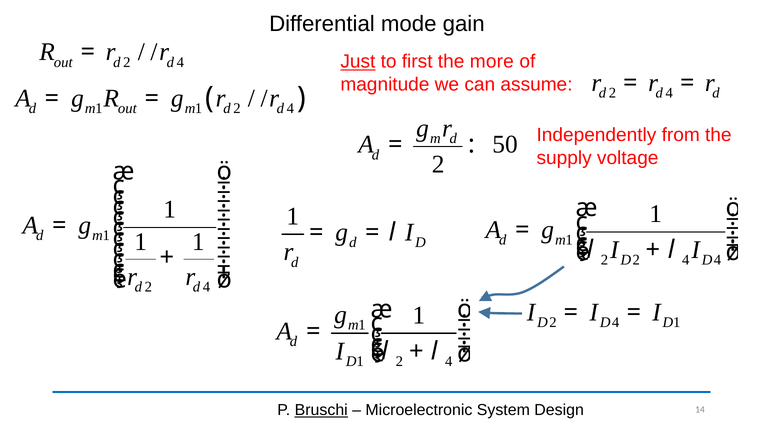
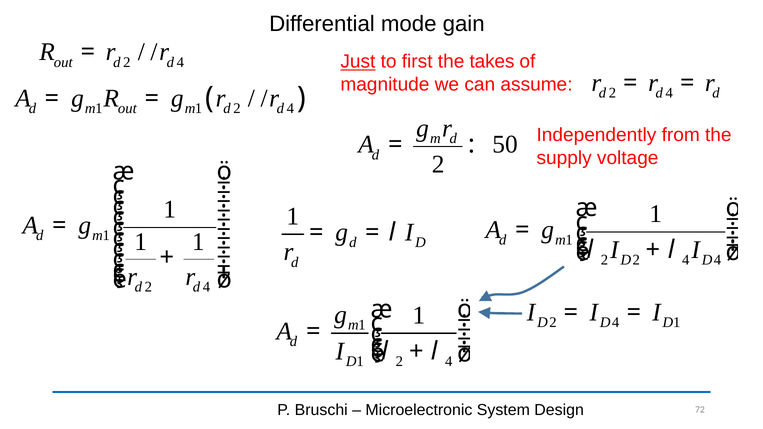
more: more -> takes
Bruschi underline: present -> none
14: 14 -> 72
